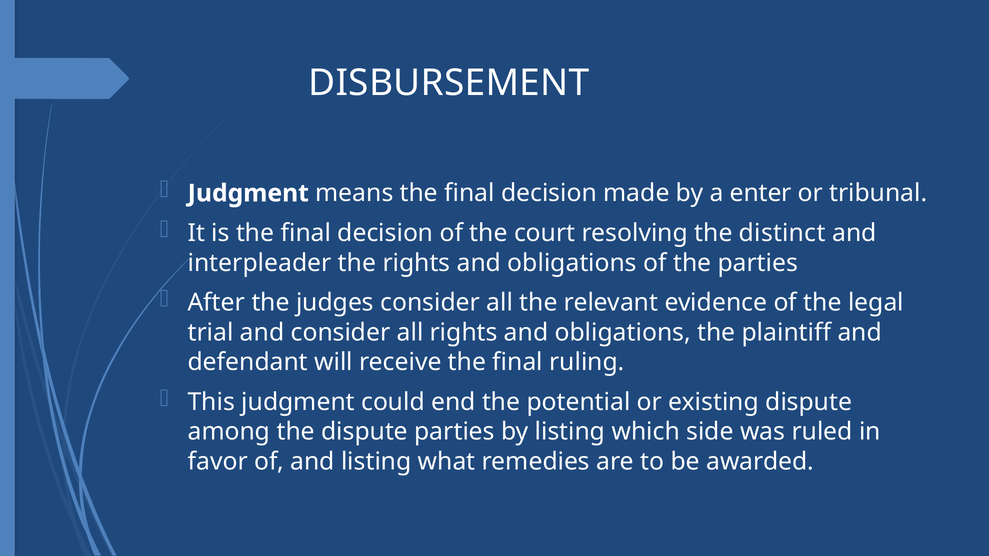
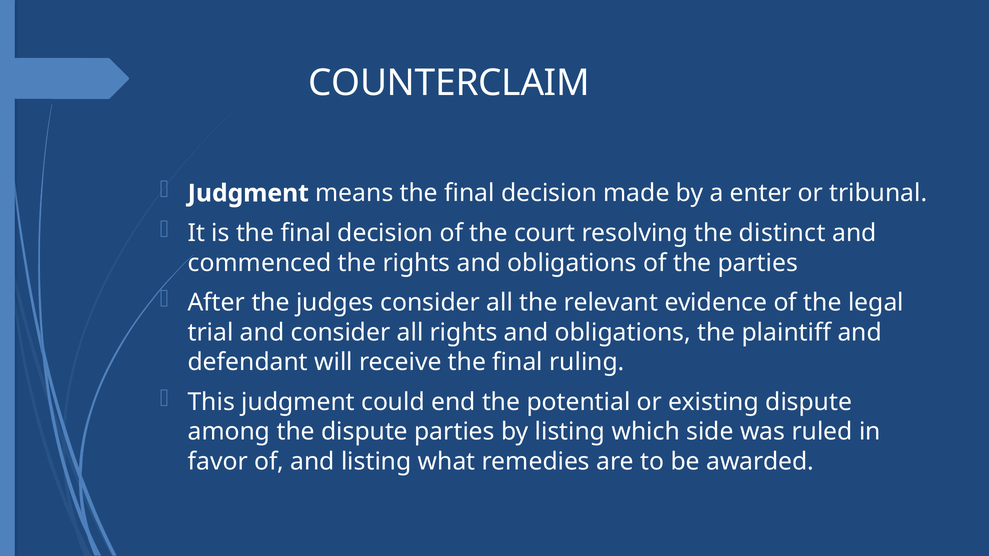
DISBURSEMENT: DISBURSEMENT -> COUNTERCLAIM
interpleader: interpleader -> commenced
